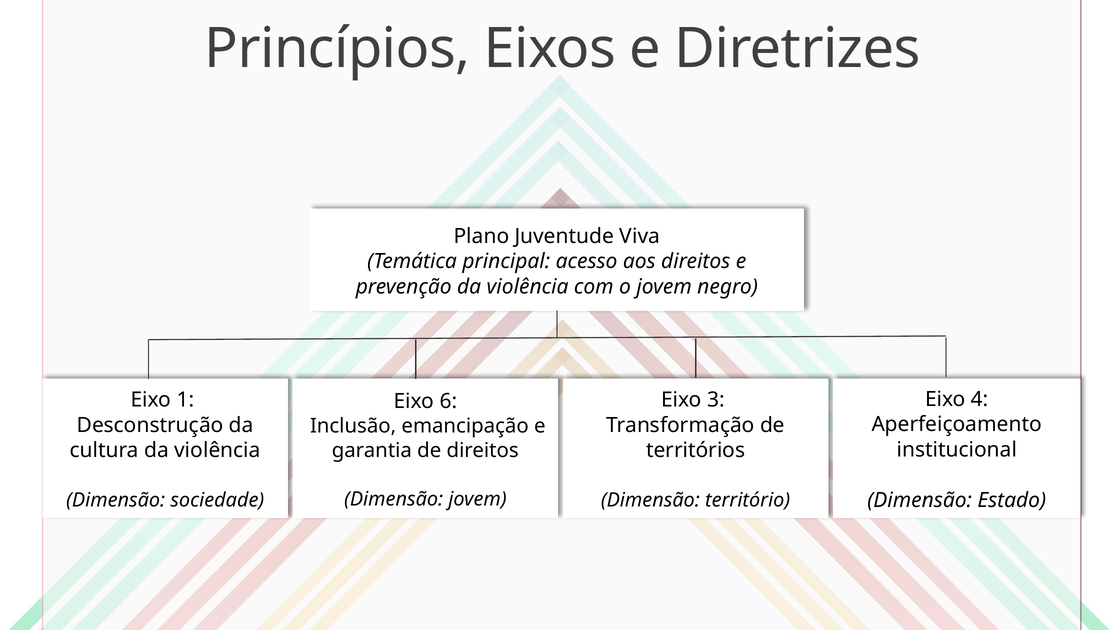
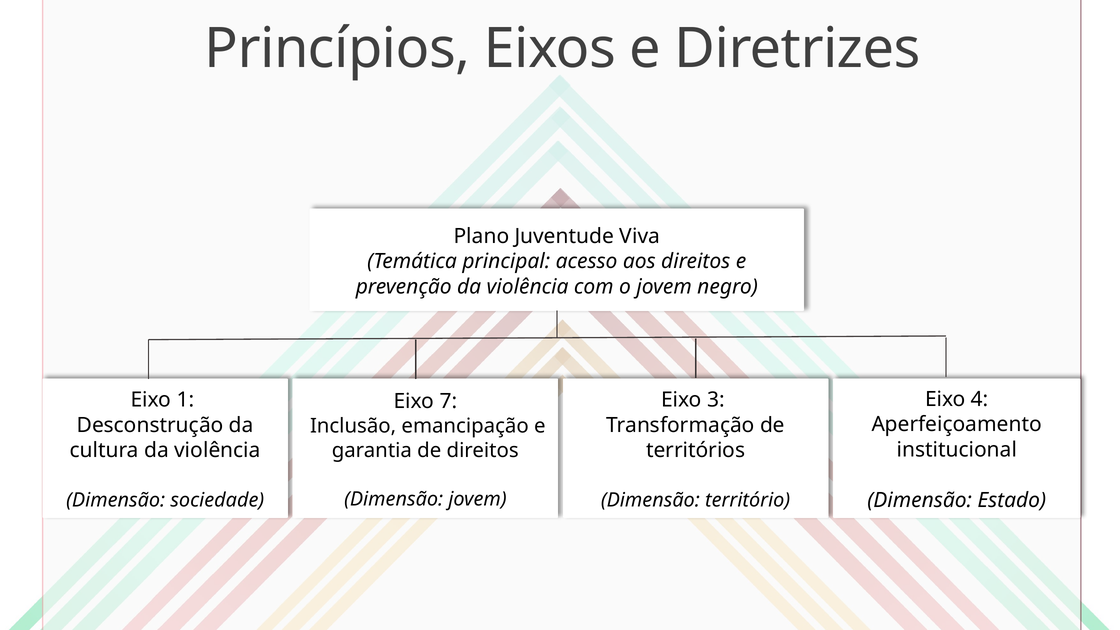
6: 6 -> 7
